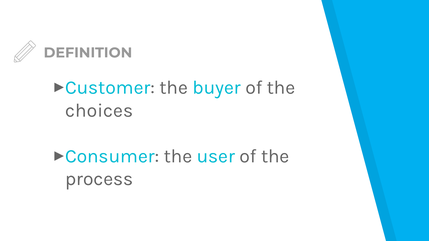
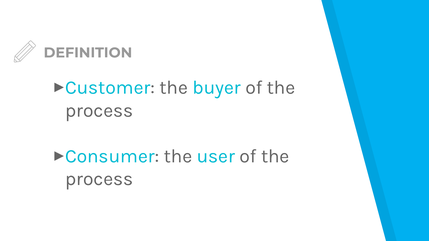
choices at (99, 111): choices -> process
